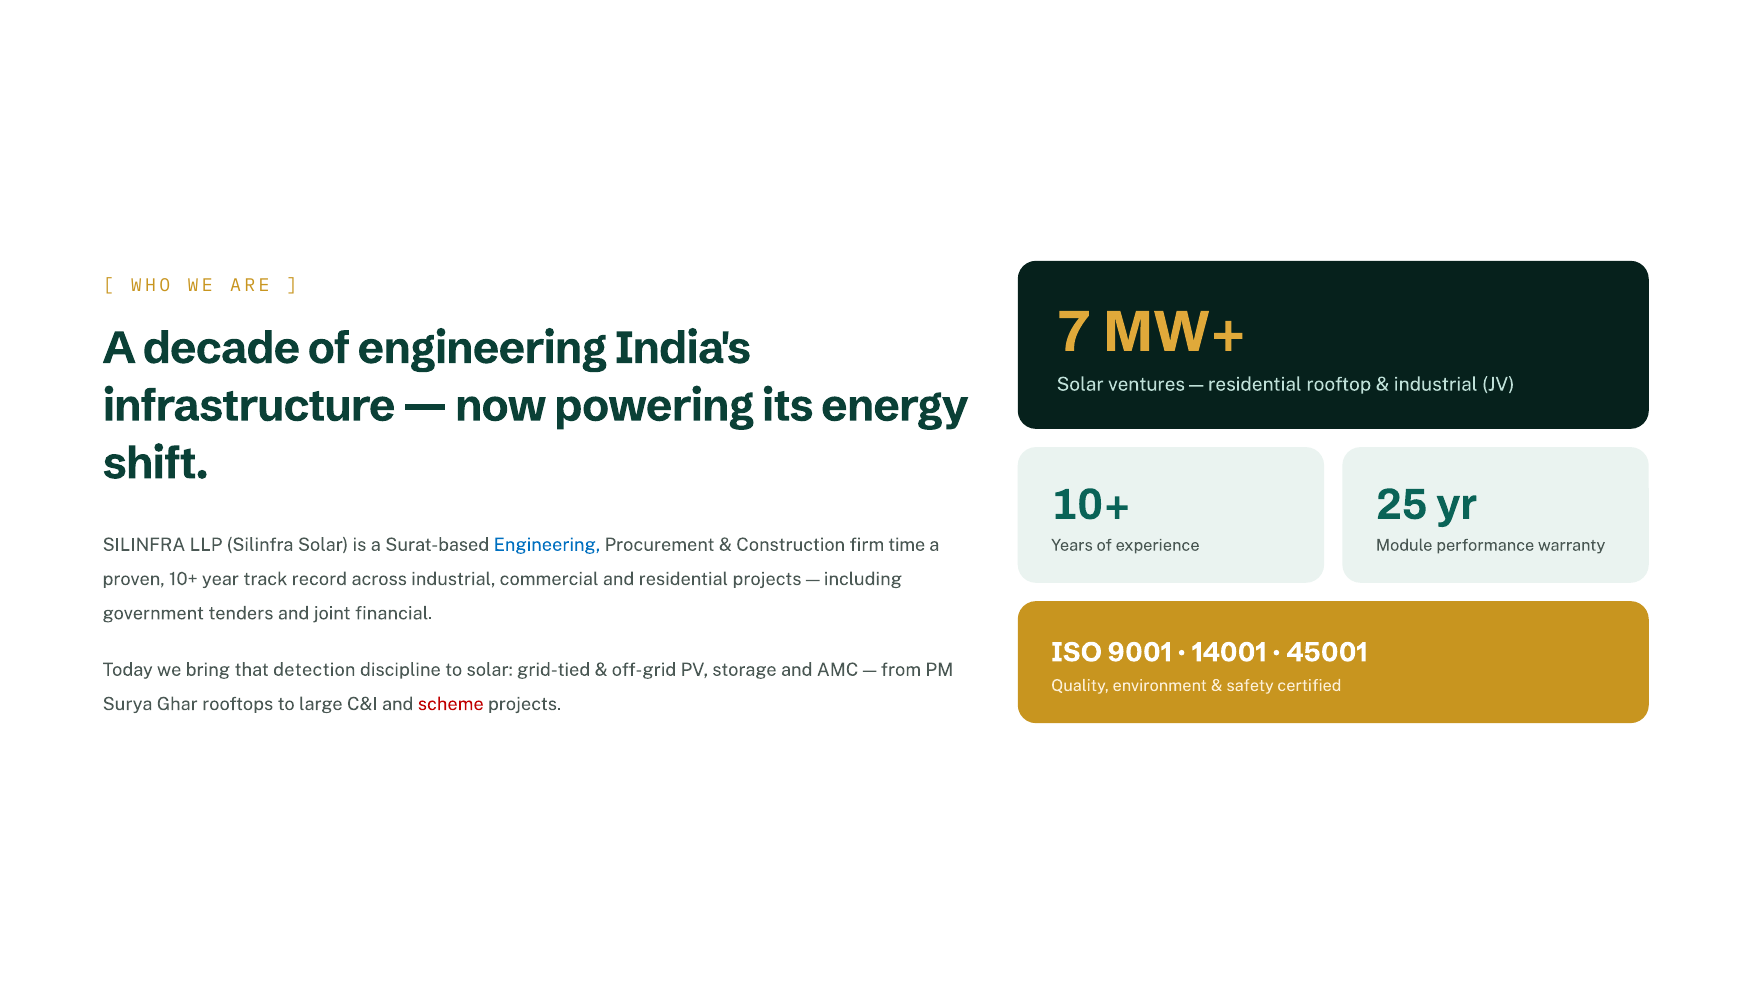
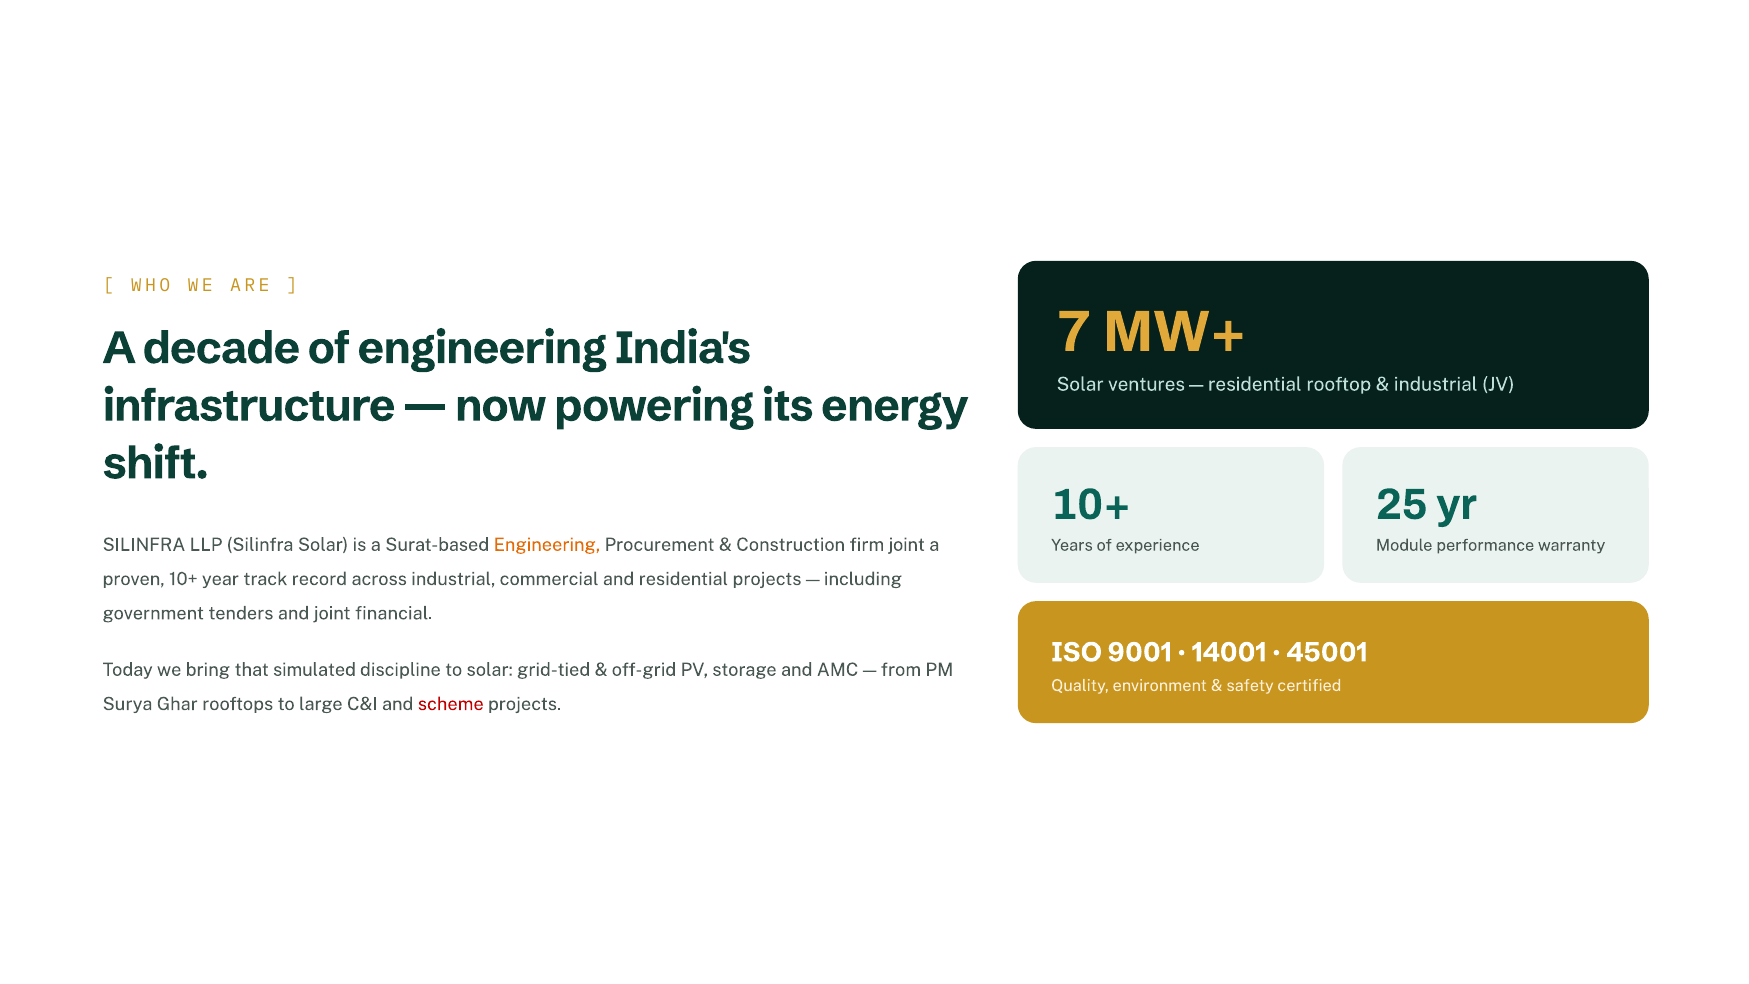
Engineering at (547, 545) colour: blue -> orange
firm time: time -> joint
detection: detection -> simulated
